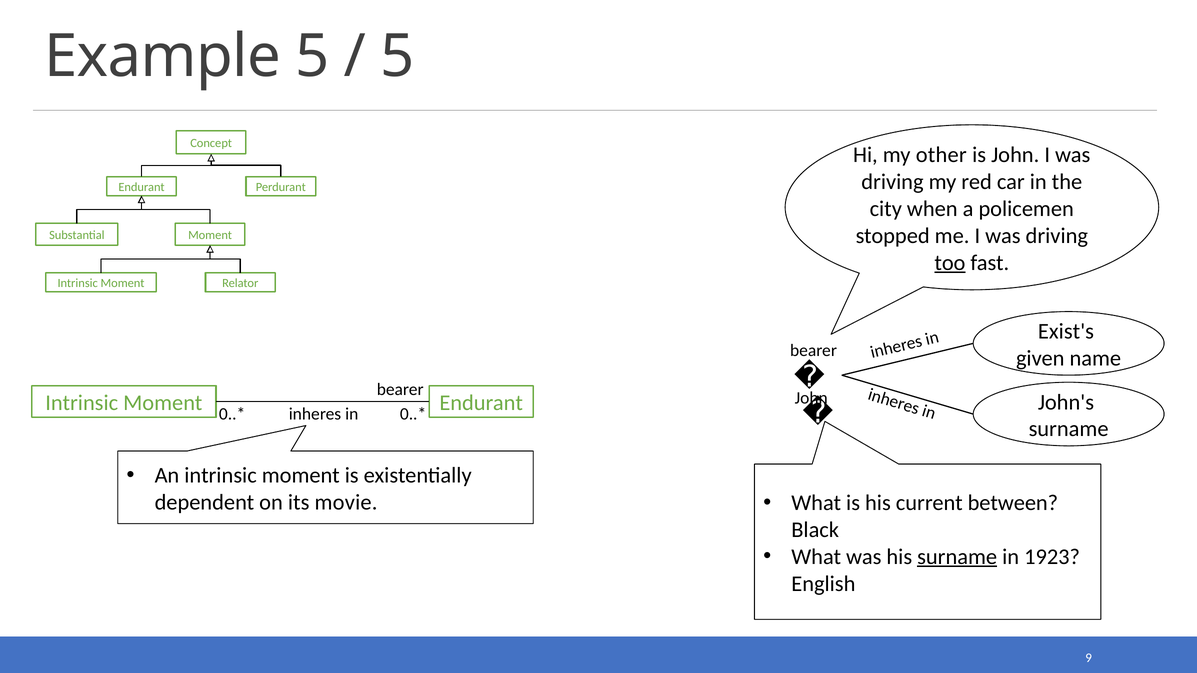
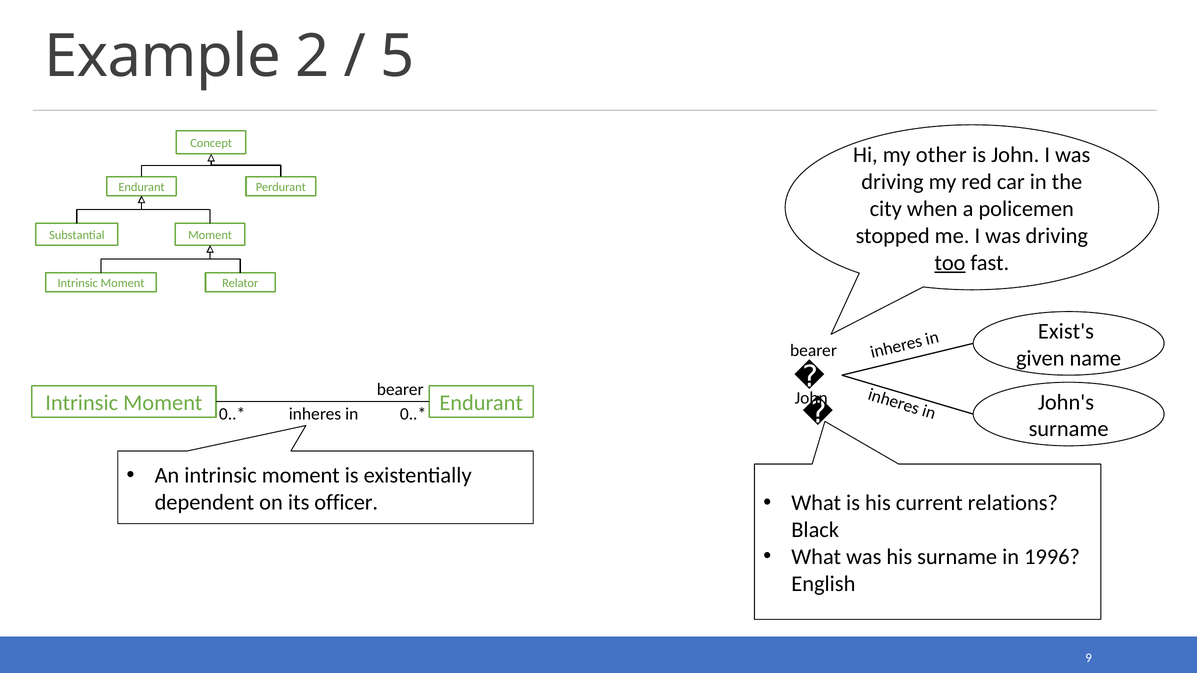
Example 5: 5 -> 2
between: between -> relations
movie: movie -> officer
surname at (957, 557) underline: present -> none
1923: 1923 -> 1996
